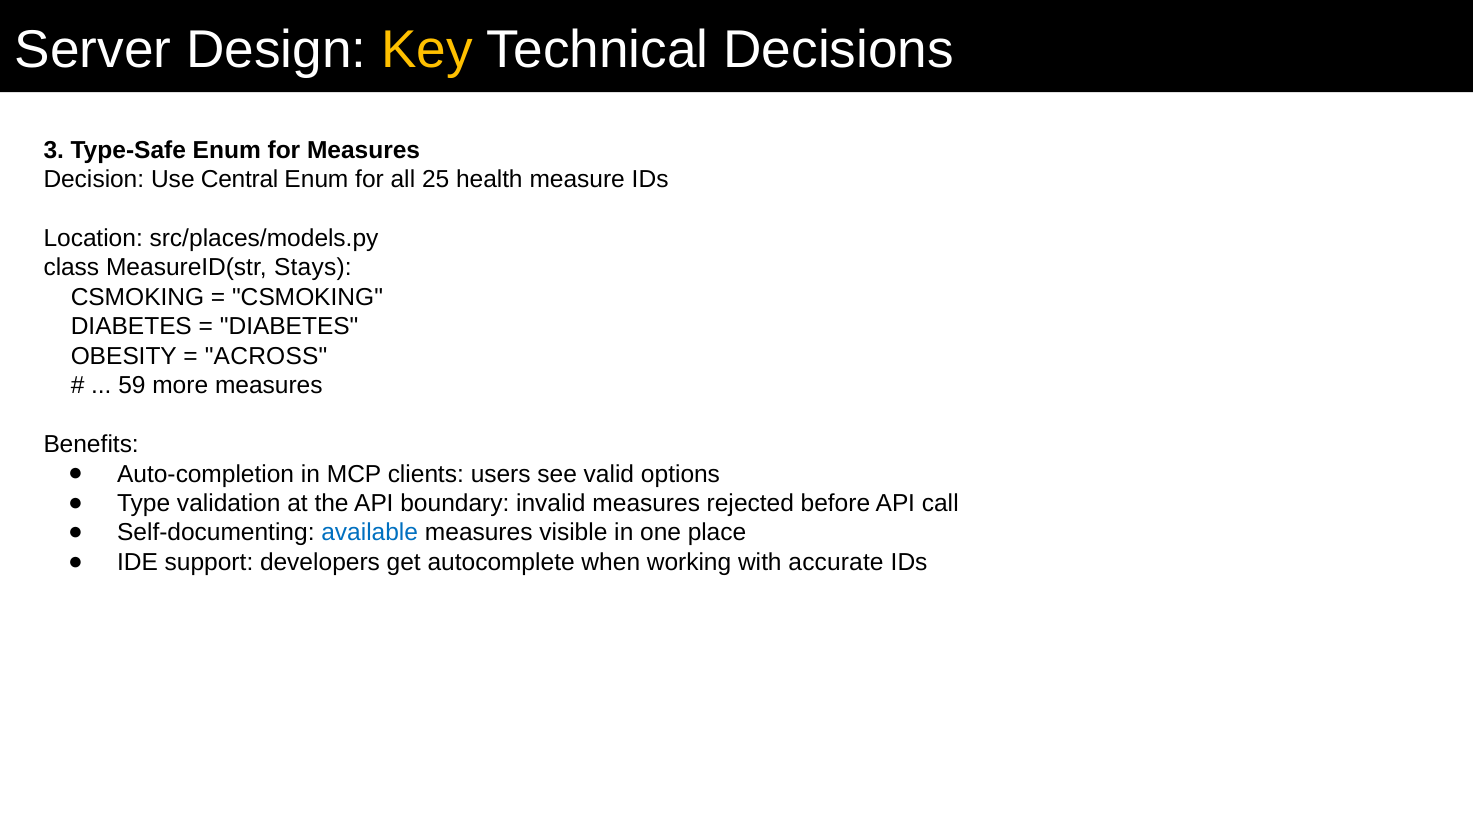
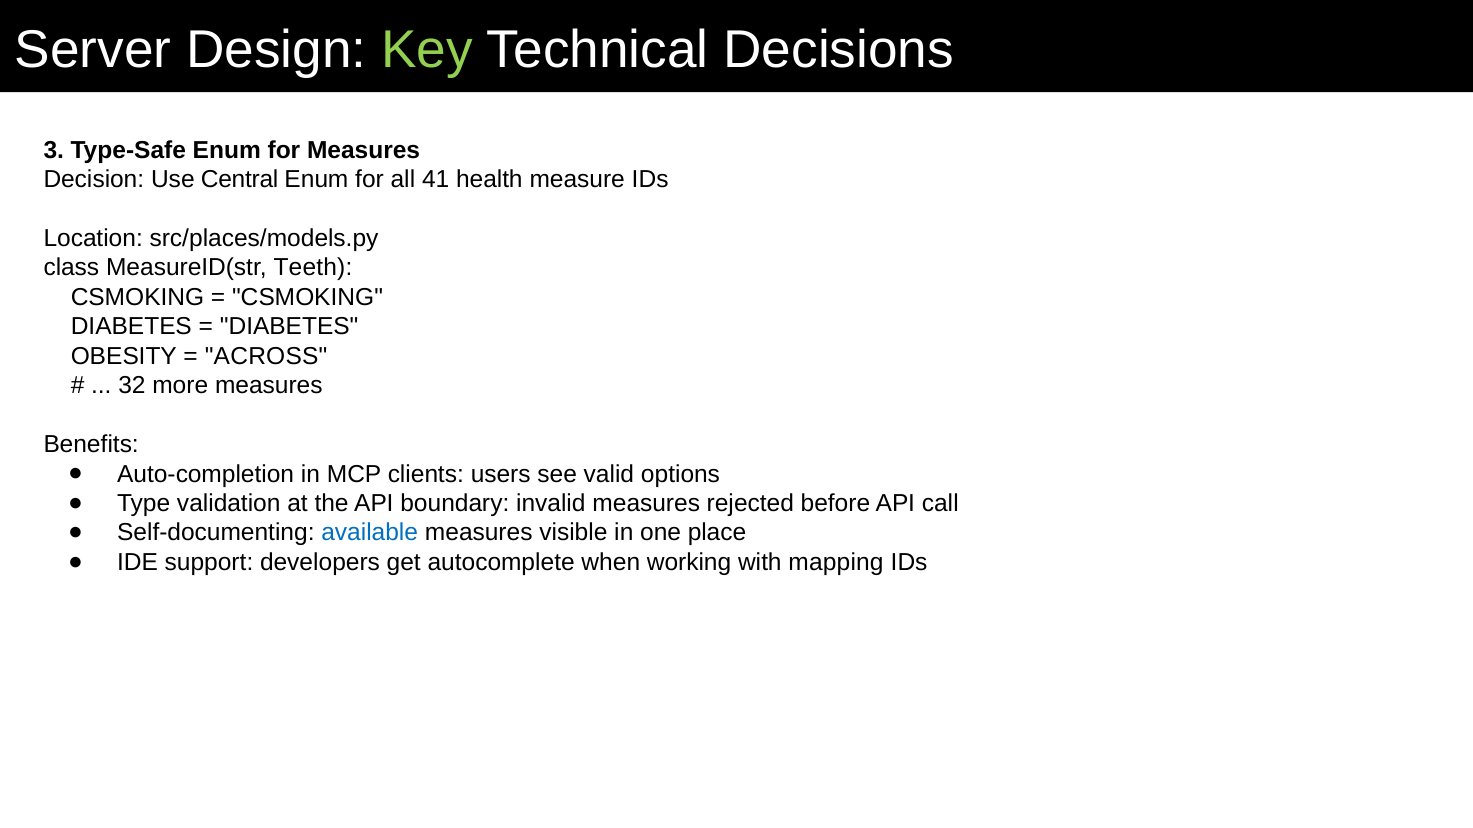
Key colour: yellow -> light green
25: 25 -> 41
Stays: Stays -> Teeth
59: 59 -> 32
accurate: accurate -> mapping
